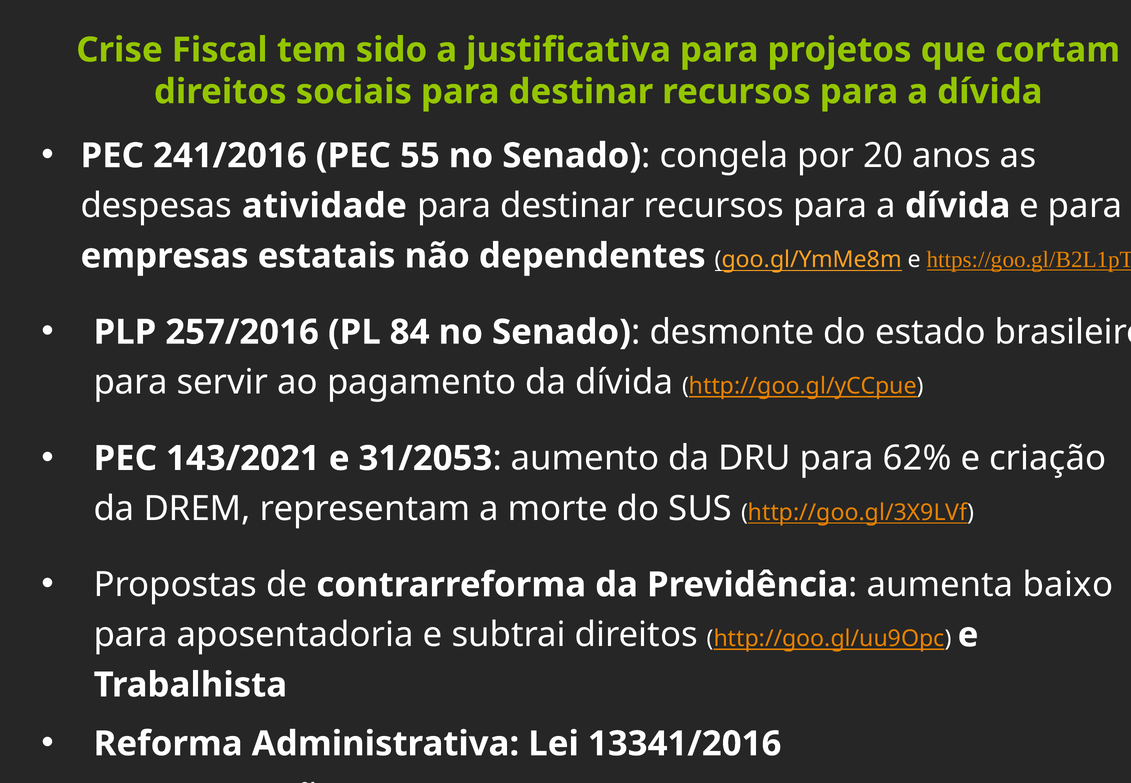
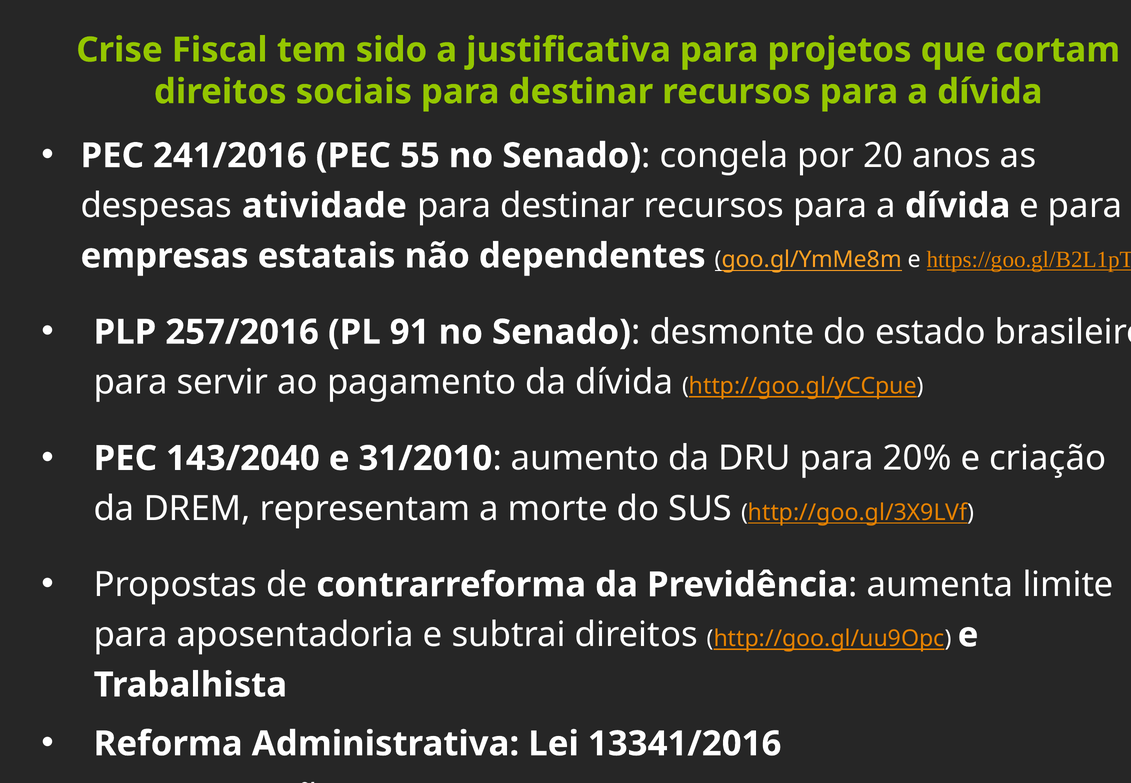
84: 84 -> 91
143/2021: 143/2021 -> 143/2040
31/2053: 31/2053 -> 31/2010
62%: 62% -> 20%
baixo: baixo -> limite
